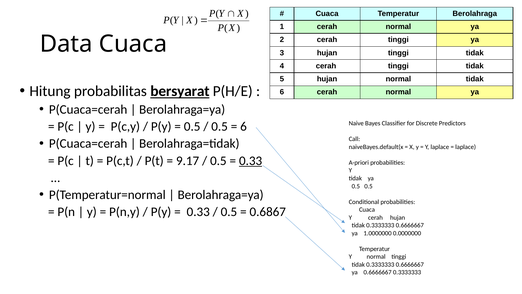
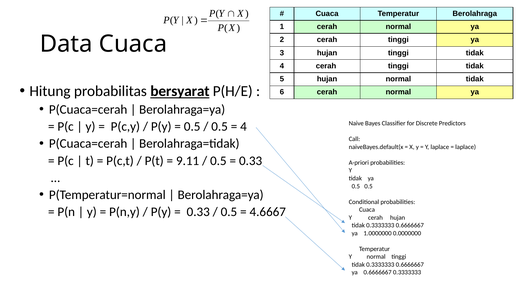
6 at (244, 126): 6 -> 4
9.17: 9.17 -> 9.11
0.33 at (251, 161) underline: present -> none
0.6867: 0.6867 -> 4.6667
